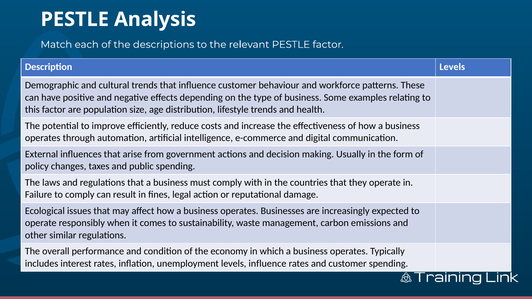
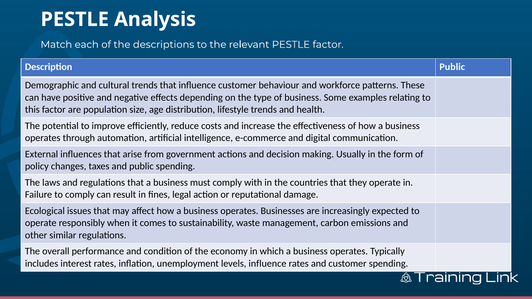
Description Levels: Levels -> Public
